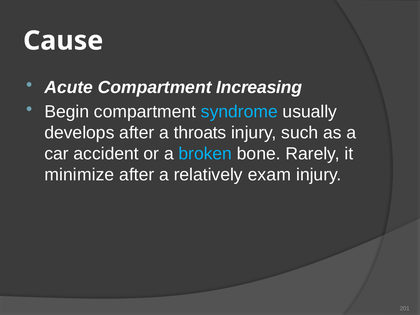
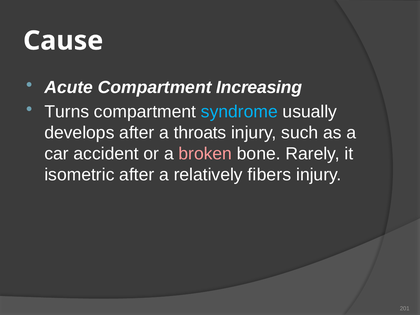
Begin: Begin -> Turns
broken colour: light blue -> pink
minimize: minimize -> isometric
exam: exam -> fibers
